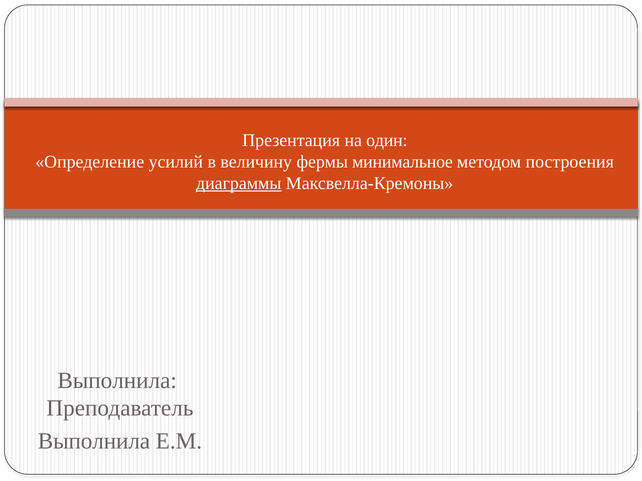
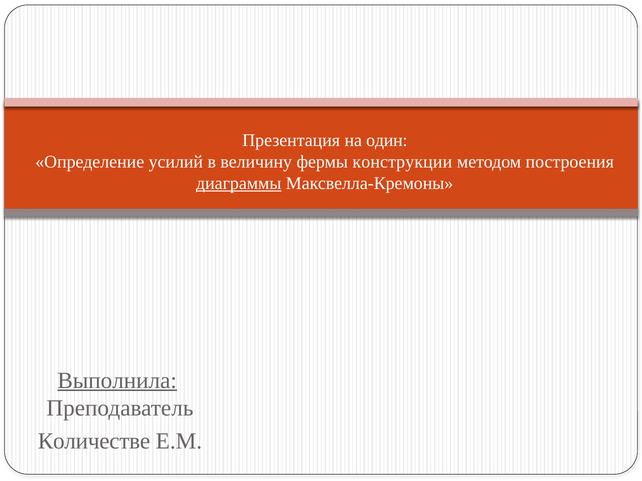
минимальное: минимальное -> конструкции
Выполнила at (117, 381) underline: none -> present
Выполнила at (94, 442): Выполнила -> Количестве
